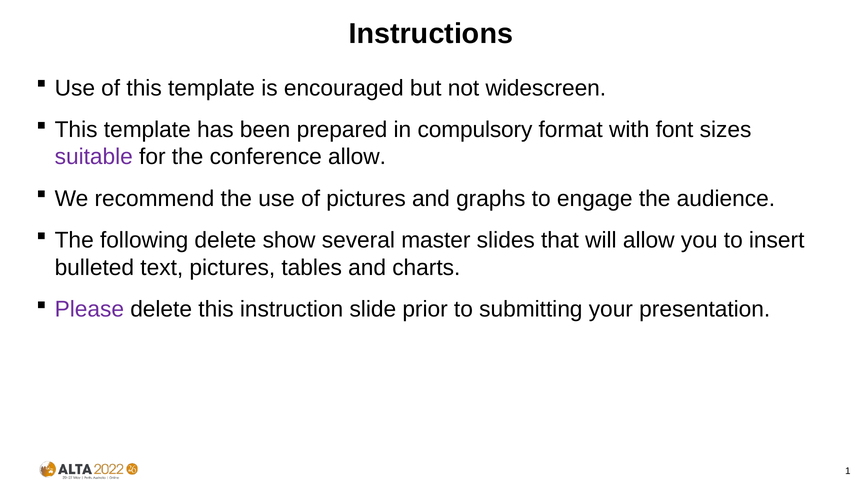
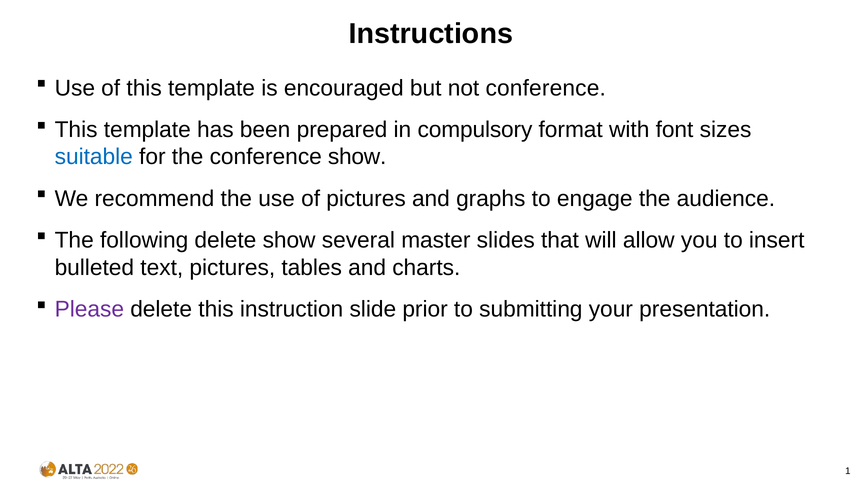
not widescreen: widescreen -> conference
suitable colour: purple -> blue
conference allow: allow -> show
